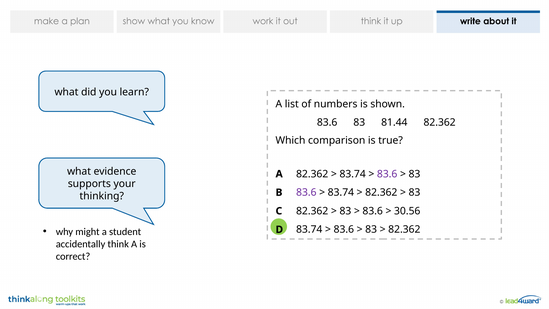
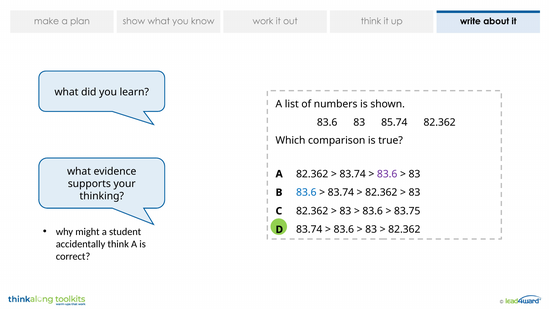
81.44: 81.44 -> 85.74
83.6 at (306, 192) colour: purple -> blue
30.56: 30.56 -> 83.75
